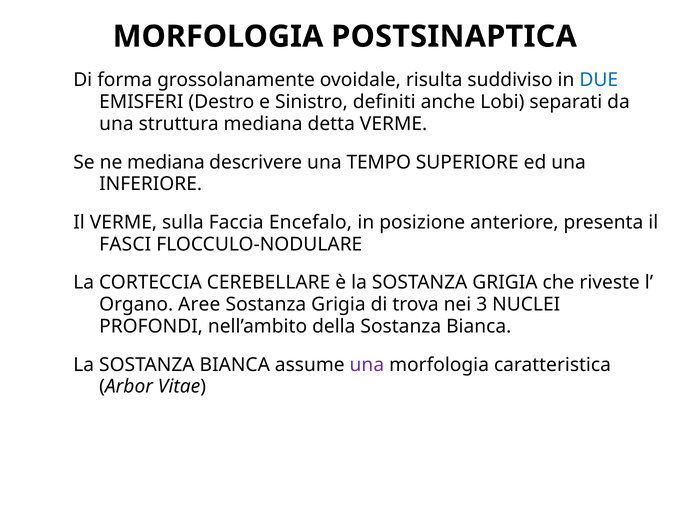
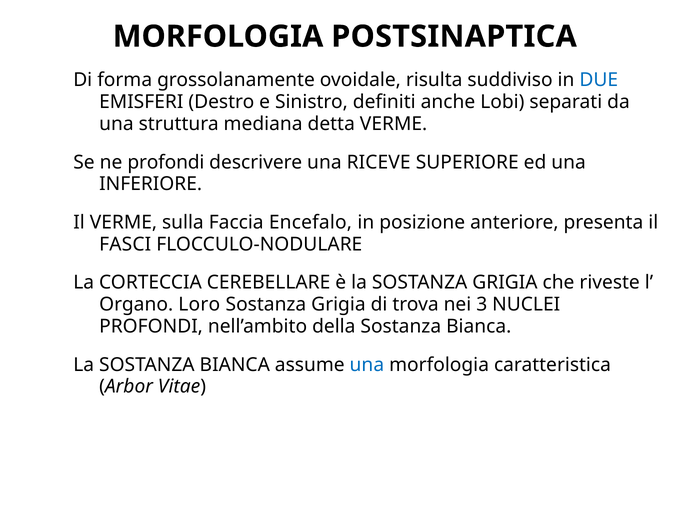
ne mediana: mediana -> profondi
TEMPO: TEMPO -> RICEVE
Aree: Aree -> Loro
una at (367, 364) colour: purple -> blue
